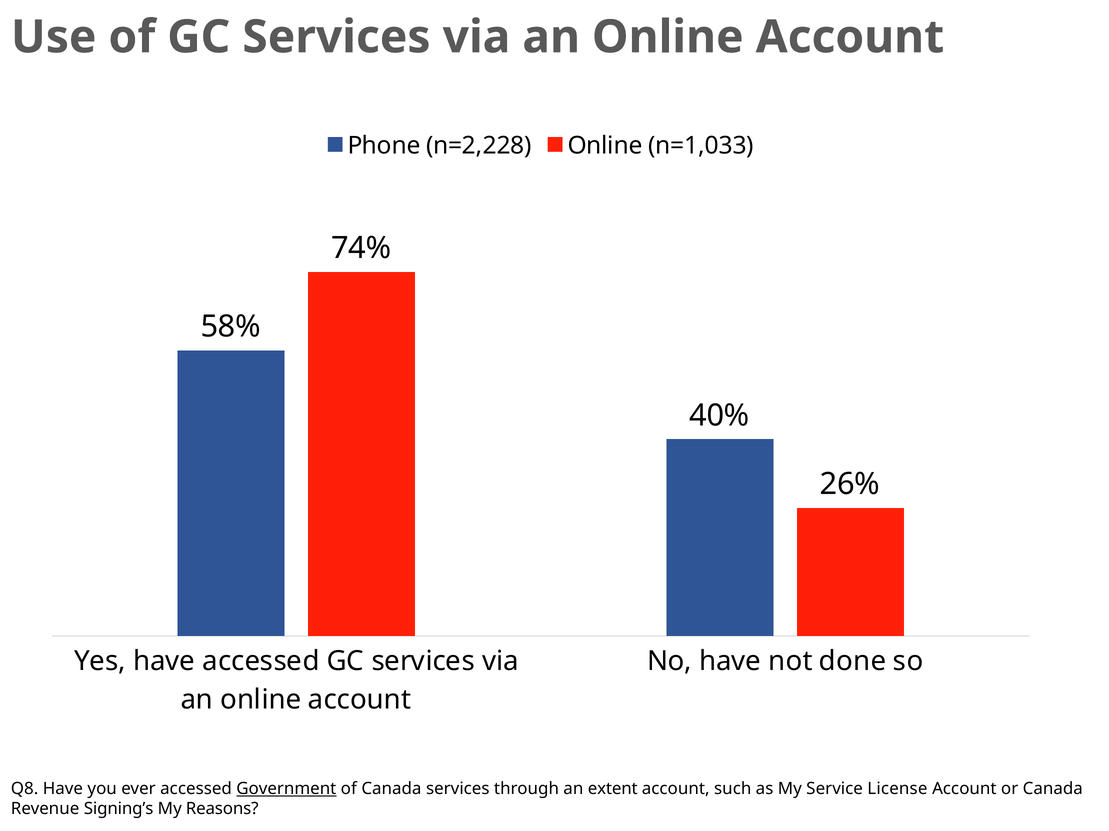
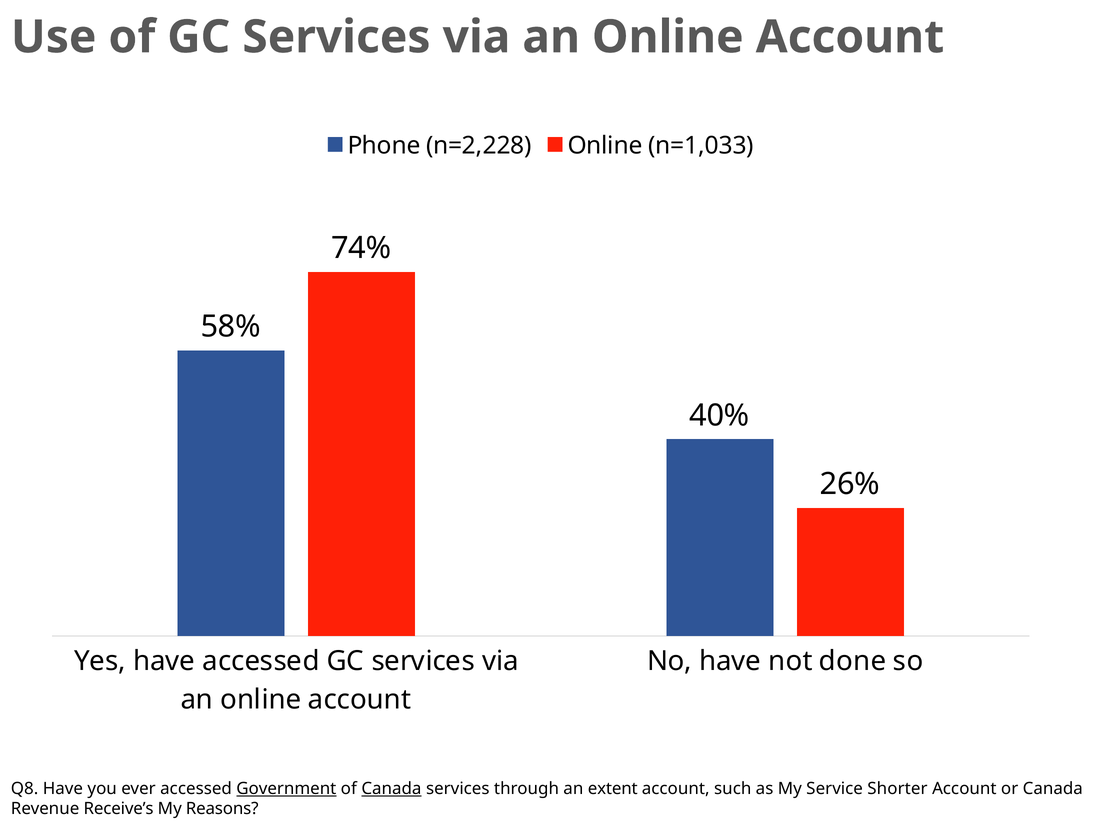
Canada at (391, 789) underline: none -> present
License: License -> Shorter
Signing’s: Signing’s -> Receive’s
